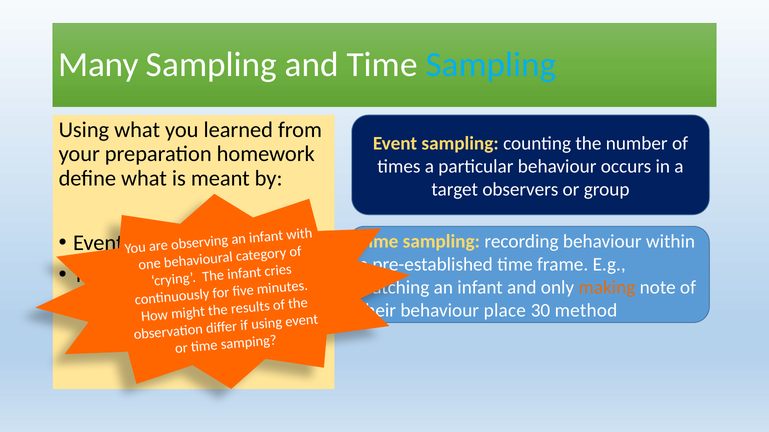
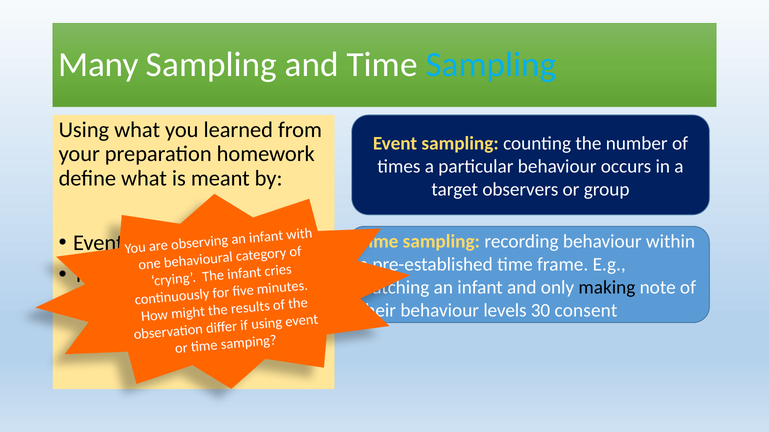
making colour: orange -> black
place: place -> levels
method: method -> consent
